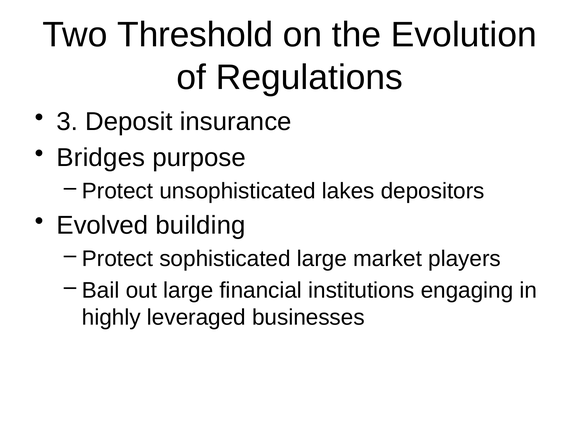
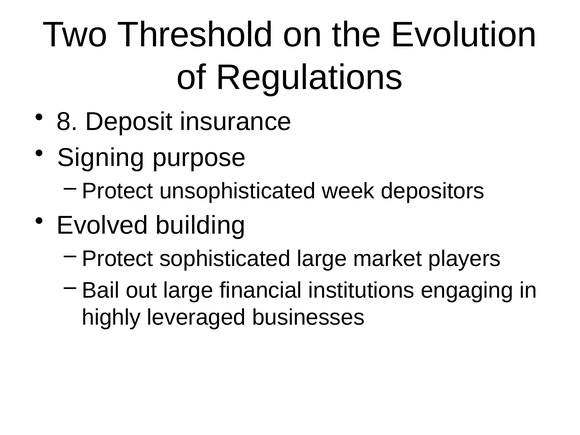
3: 3 -> 8
Bridges: Bridges -> Signing
lakes: lakes -> week
